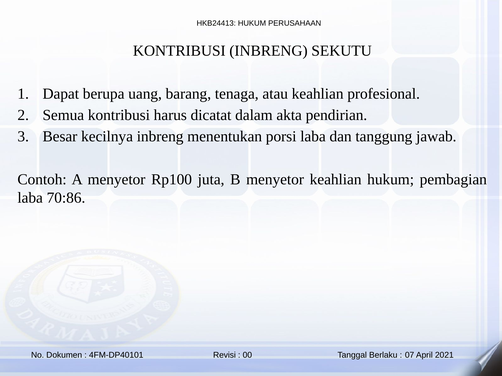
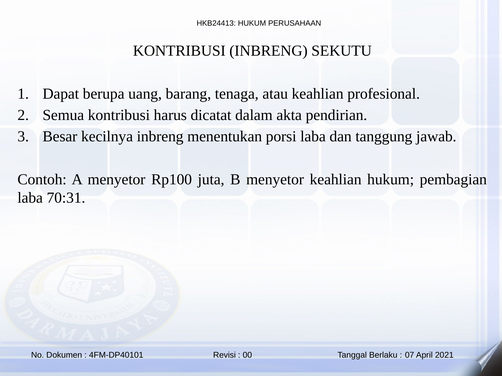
70:86: 70:86 -> 70:31
